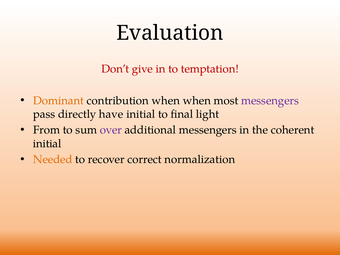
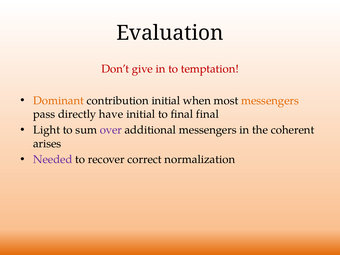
contribution when: when -> initial
messengers at (270, 101) colour: purple -> orange
final light: light -> final
From: From -> Light
initial at (47, 144): initial -> arises
Needed colour: orange -> purple
